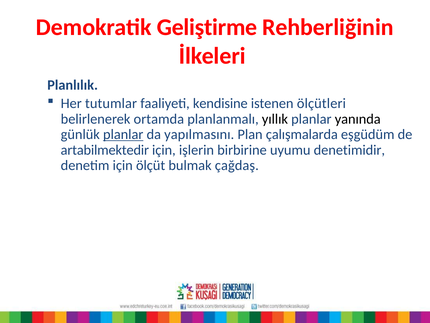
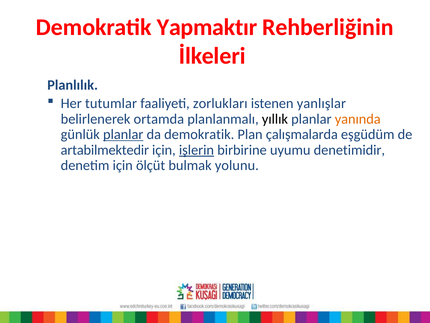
Geliştirme: Geliştirme -> Yapmaktır
kendisine: kendisine -> zorlukları
ölçütleri: ölçütleri -> yanlışlar
yanında colour: black -> orange
da yapılmasını: yapılmasını -> demokratik
işlerin underline: none -> present
çağdaş: çağdaş -> yolunu
